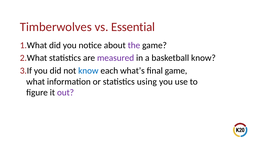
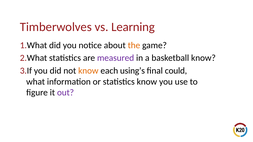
Essential: Essential -> Learning
the colour: purple -> orange
know at (88, 71) colour: blue -> orange
what’s: what’s -> using’s
final game: game -> could
statistics using: using -> know
